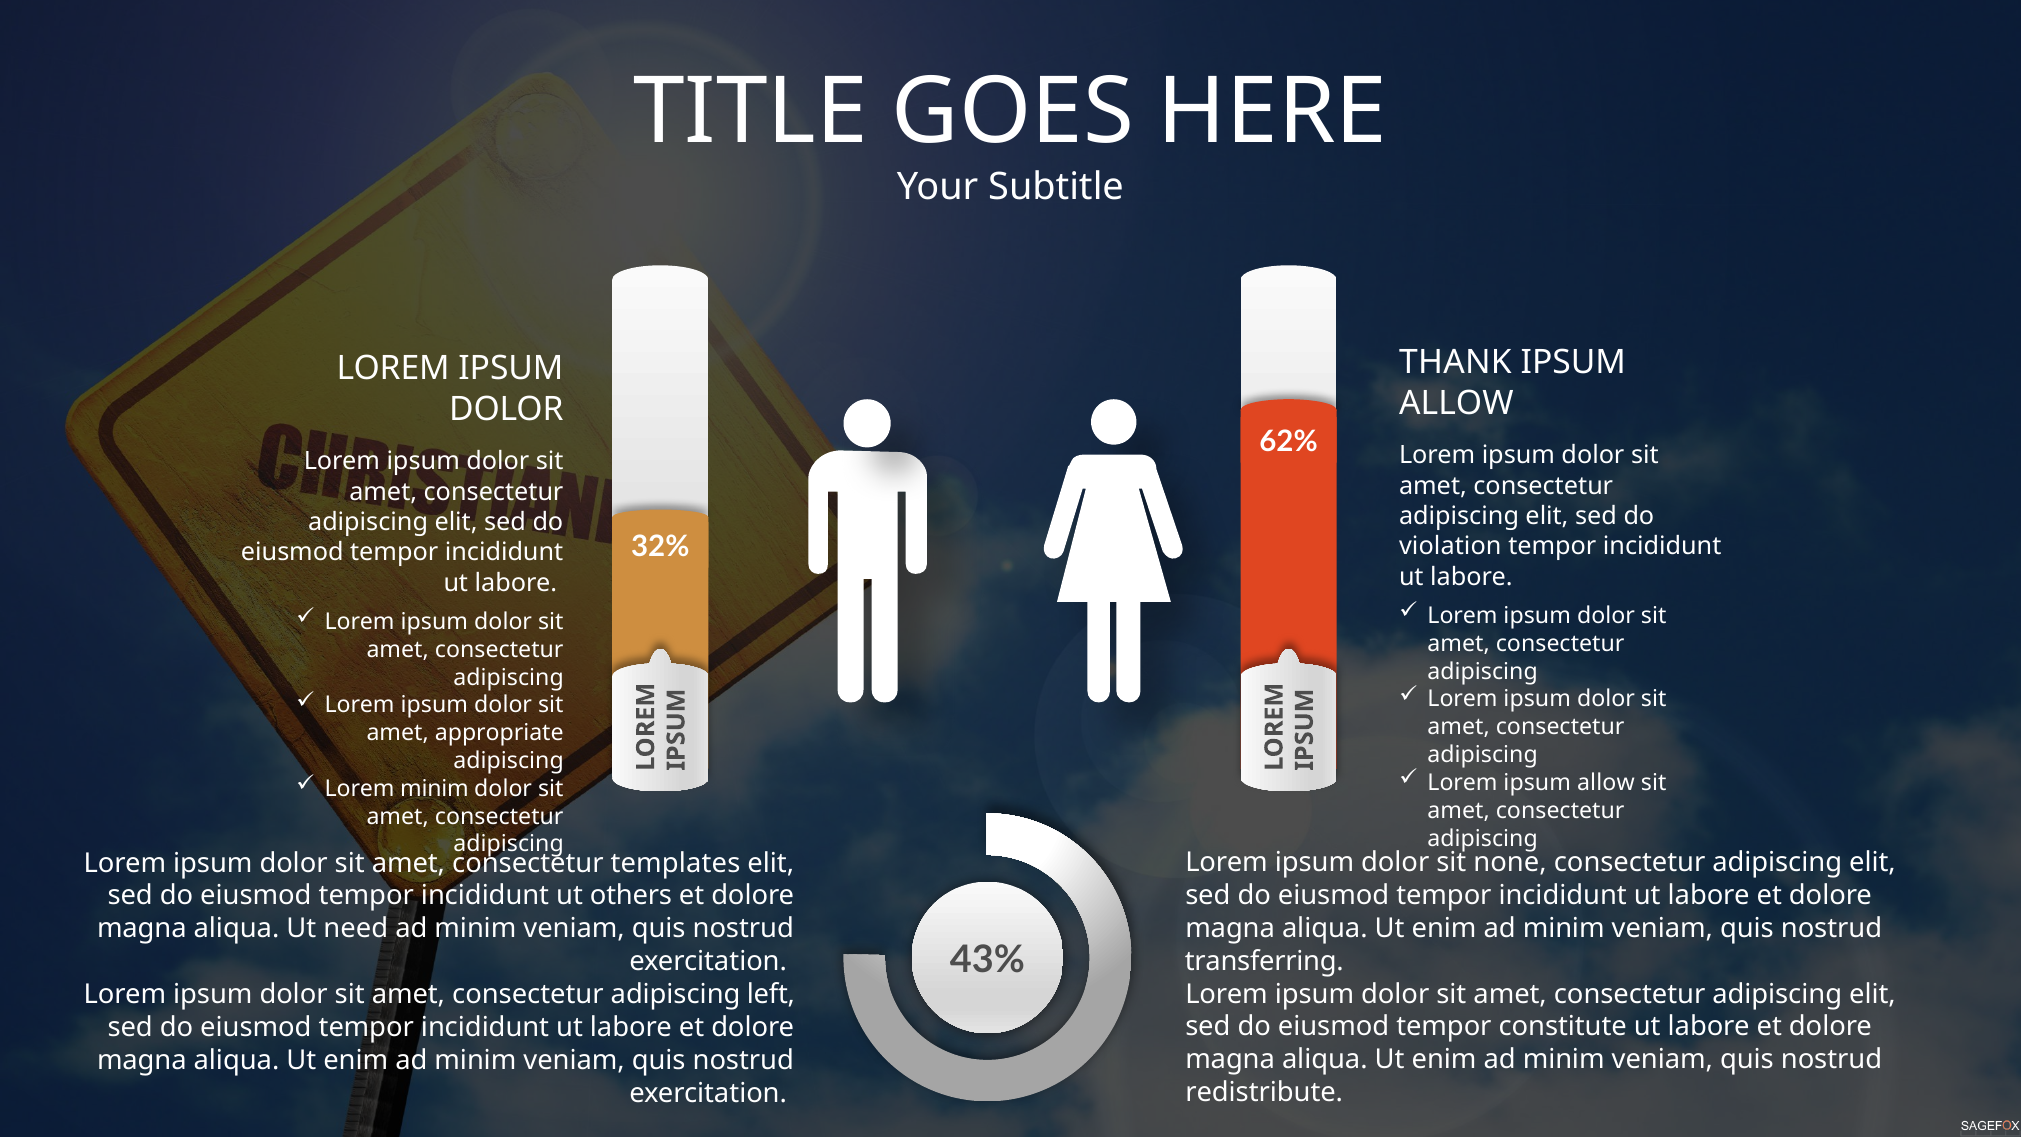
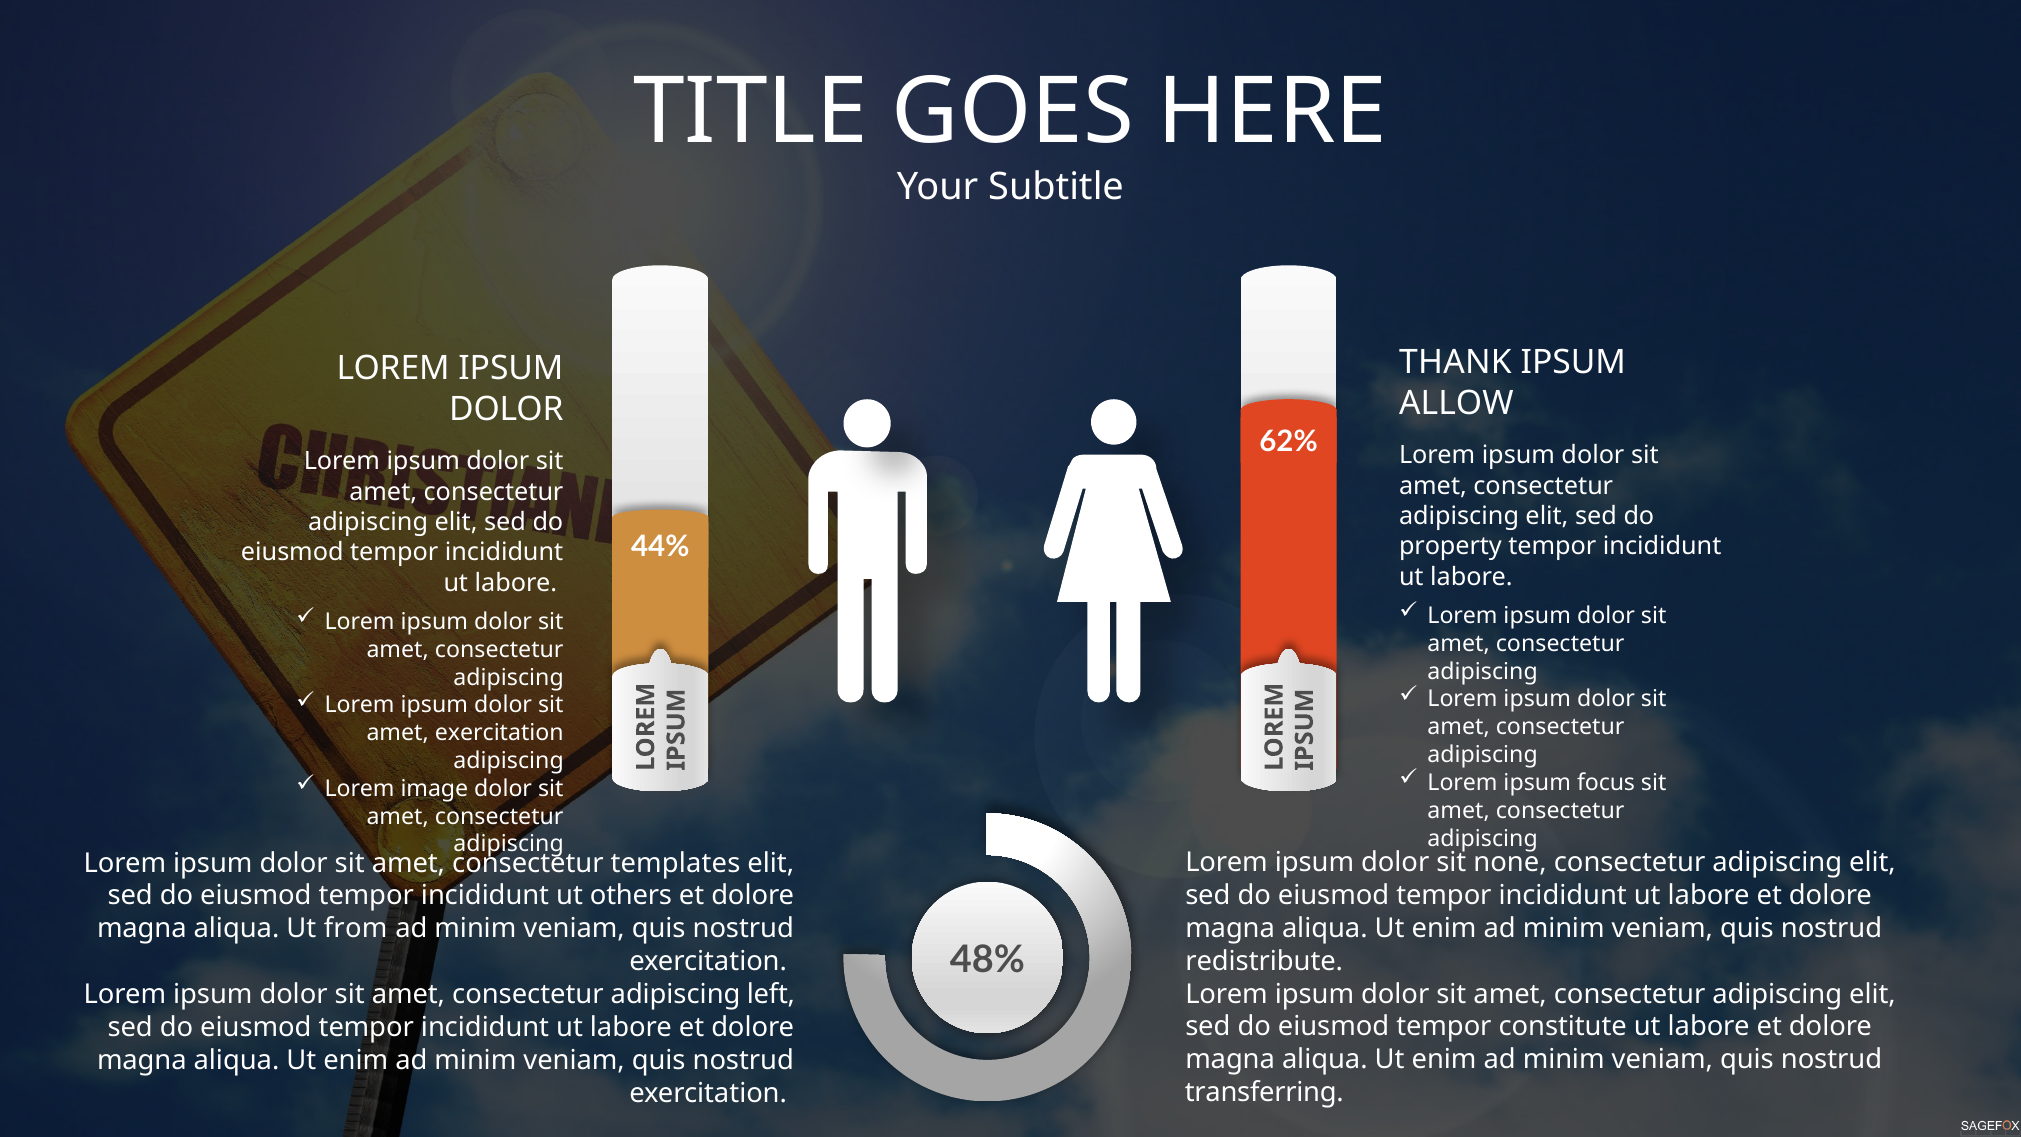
32%: 32% -> 44%
violation: violation -> property
amet appropriate: appropriate -> exercitation
Lorem ipsum allow: allow -> focus
Lorem minim: minim -> image
need: need -> from
43%: 43% -> 48%
transferring: transferring -> redistribute
redistribute: redistribute -> transferring
